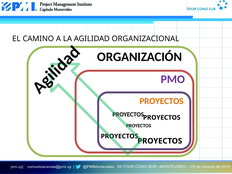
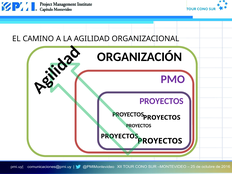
PROYECTOS at (162, 101) colour: orange -> purple
